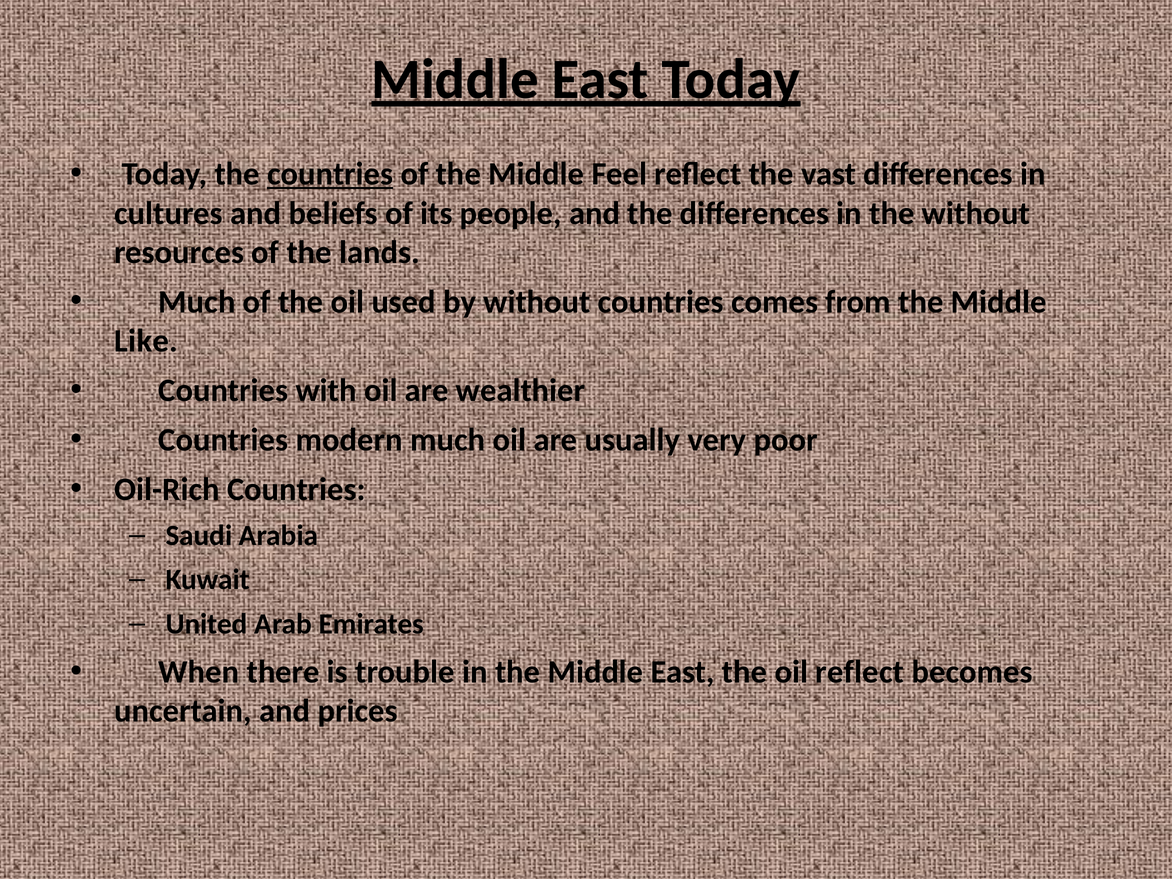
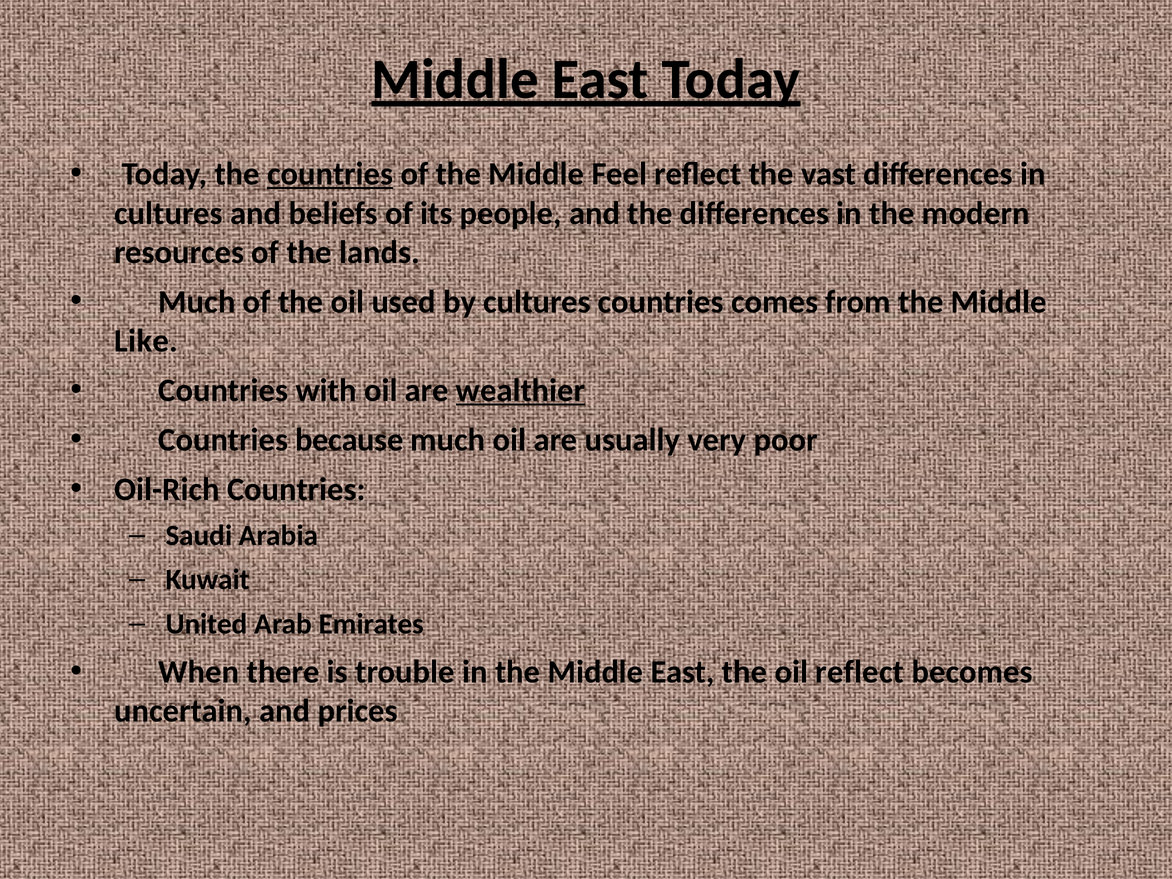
the without: without -> modern
by without: without -> cultures
wealthier underline: none -> present
modern: modern -> because
